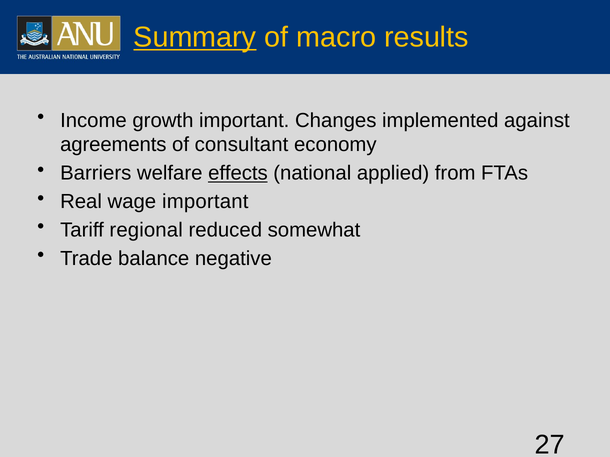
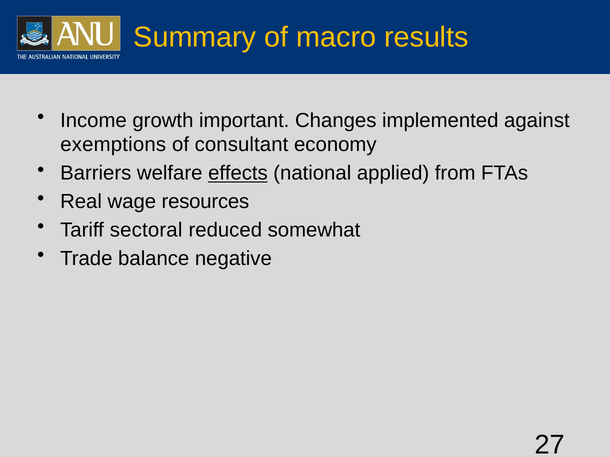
Summary underline: present -> none
agreements: agreements -> exemptions
wage important: important -> resources
regional: regional -> sectoral
